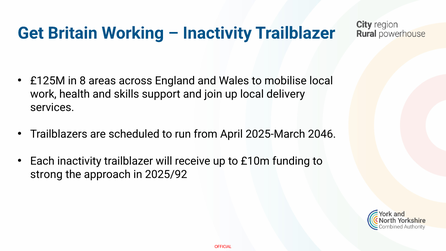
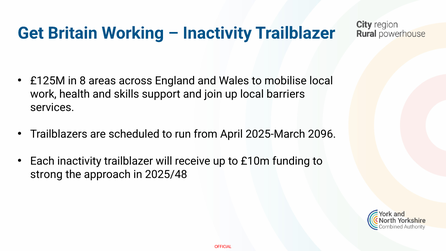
delivery: delivery -> barriers
2046: 2046 -> 2096
2025/92: 2025/92 -> 2025/48
